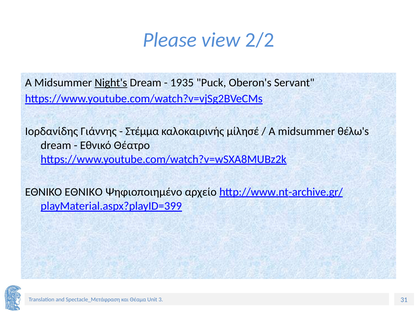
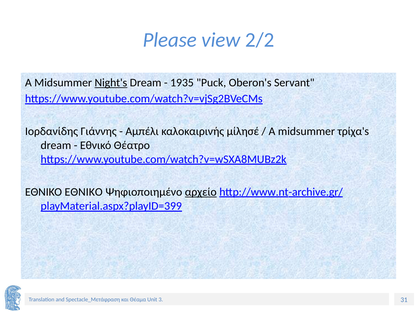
Στέμμα: Στέμμα -> Αμπέλι
θέλω's: θέλω's -> τρίχα's
αρχείο underline: none -> present
